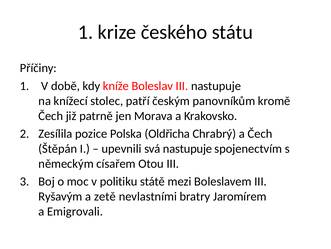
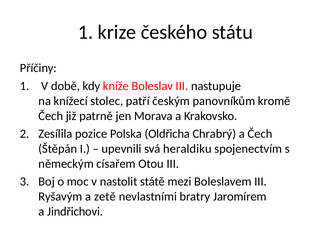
svá nastupuje: nastupuje -> heraldiku
politiku: politiku -> nastolit
Emigrovali: Emigrovali -> Jindřichovi
